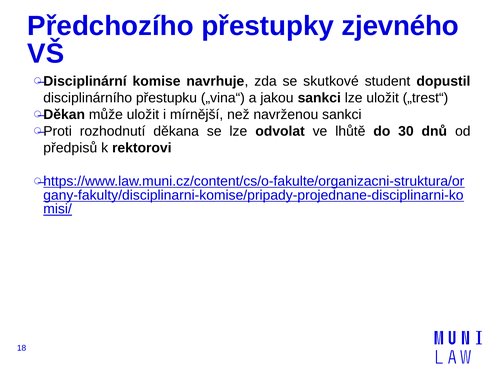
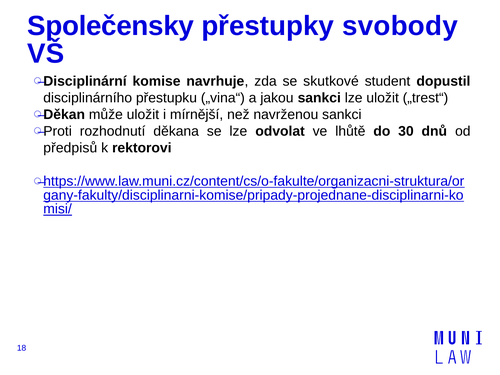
Předchozího: Předchozího -> Společensky
zjevného: zjevného -> svobody
